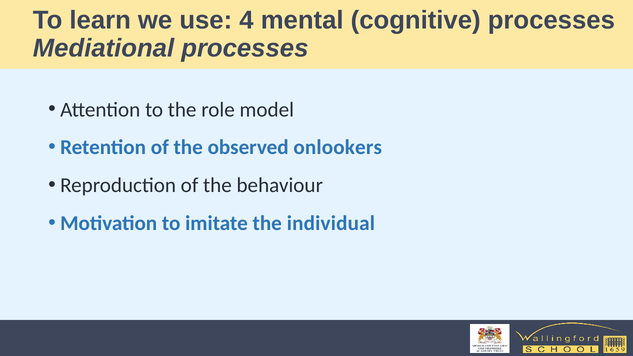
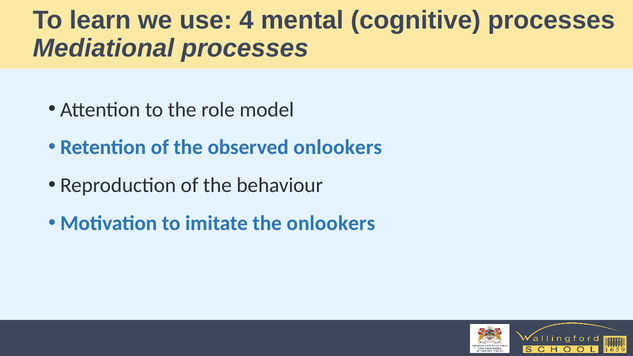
the individual: individual -> onlookers
